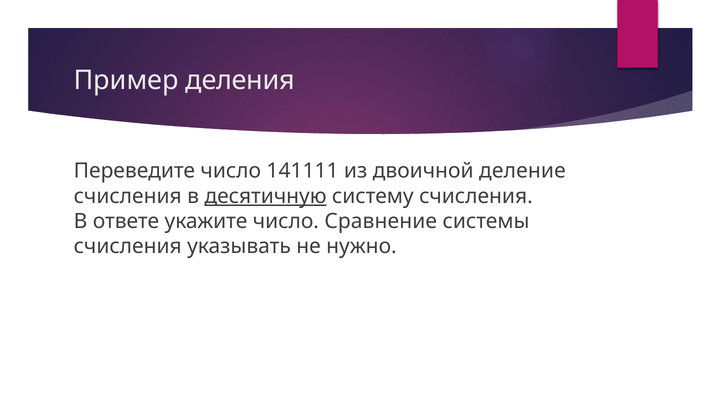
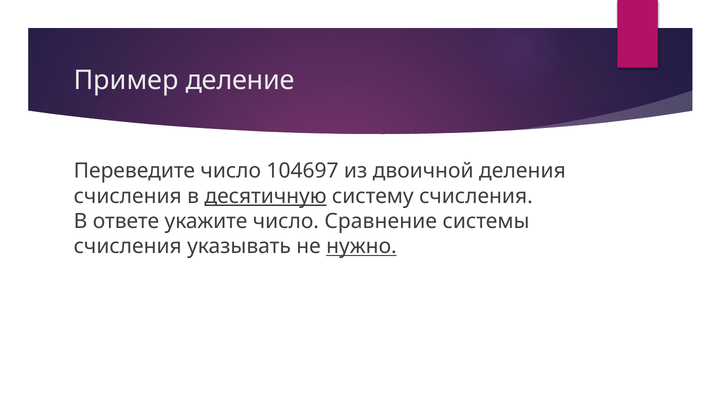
деления: деления -> деление
141111: 141111 -> 104697
деление: деление -> деления
нужно underline: none -> present
